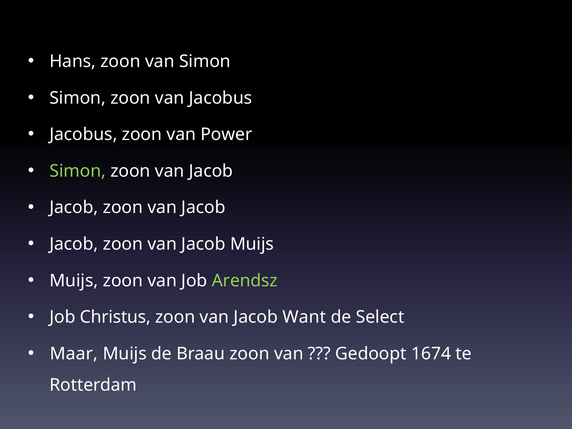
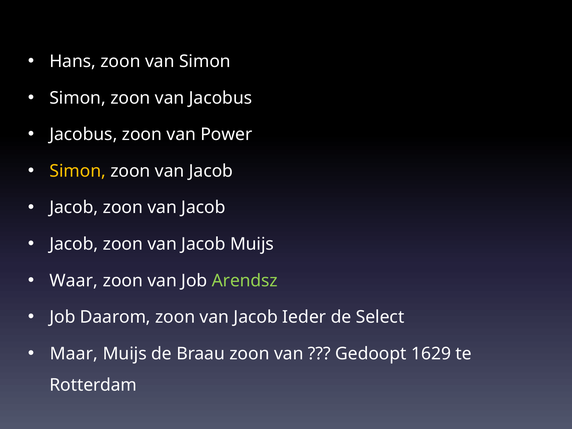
Simon at (78, 171) colour: light green -> yellow
Muijs at (74, 281): Muijs -> Waar
Christus: Christus -> Daarom
Want: Want -> Ieder
1674: 1674 -> 1629
